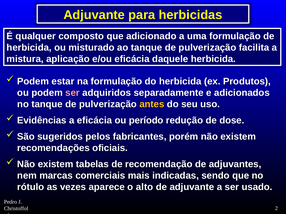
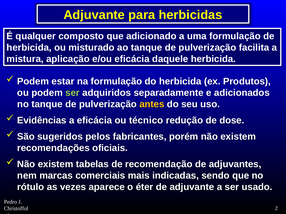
ser at (73, 93) colour: pink -> light green
período: período -> técnico
alto: alto -> éter
